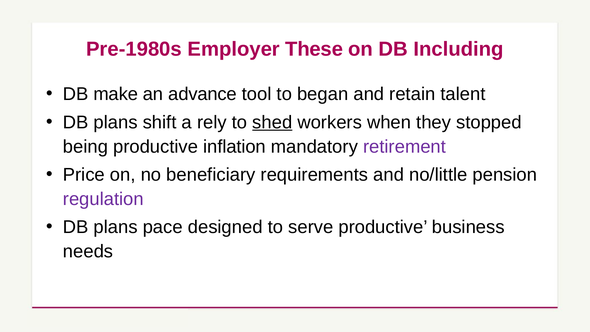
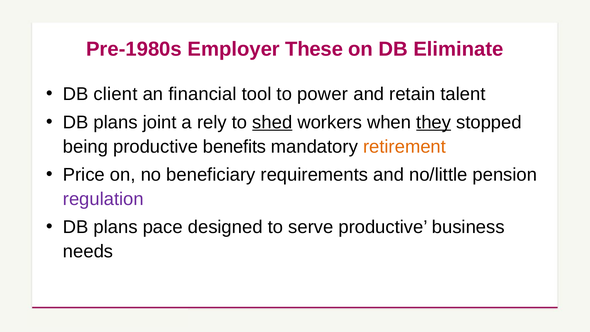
Including: Including -> Eliminate
make: make -> client
advance: advance -> financial
began: began -> power
shift: shift -> joint
they underline: none -> present
inflation: inflation -> benefits
retirement colour: purple -> orange
